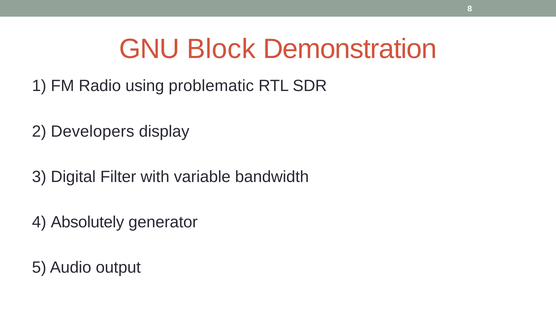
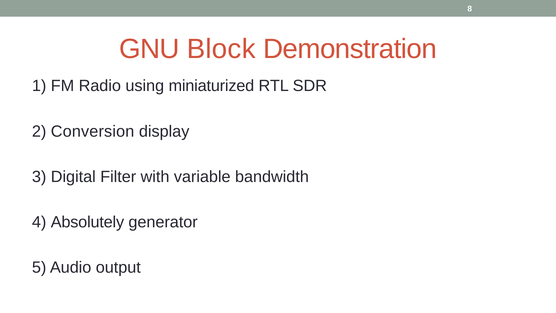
problematic: problematic -> miniaturized
Developers: Developers -> Conversion
